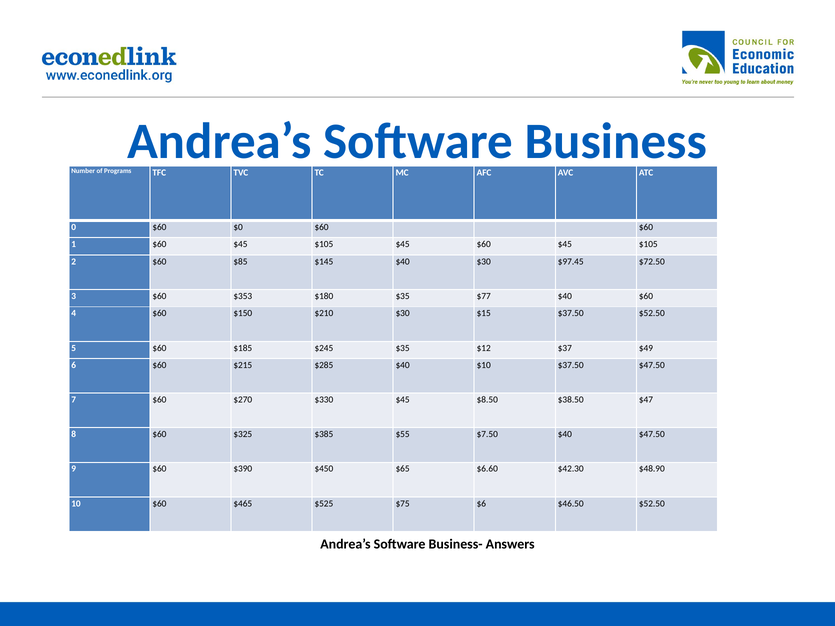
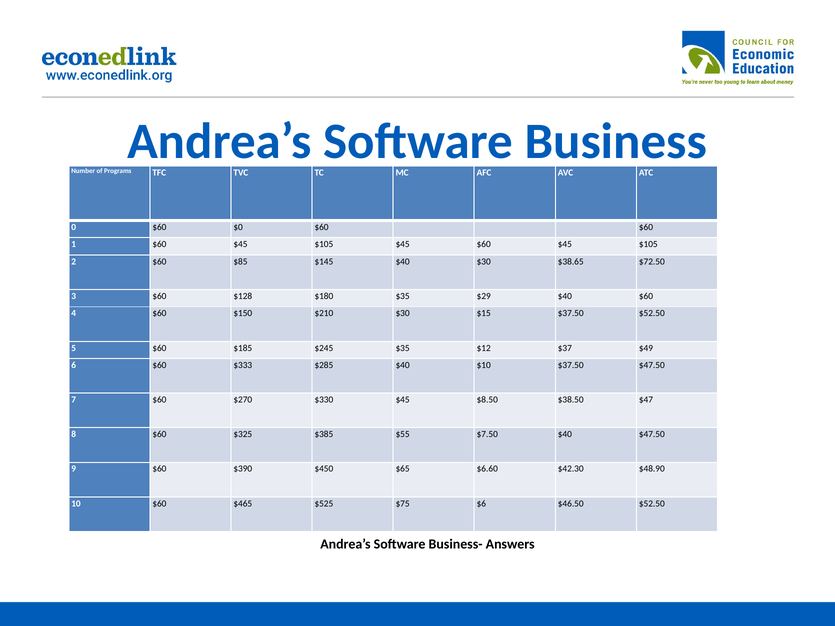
$97.45: $97.45 -> $38.65
$353: $353 -> $128
$77: $77 -> $29
$215: $215 -> $333
